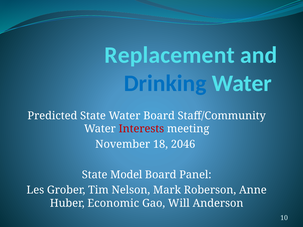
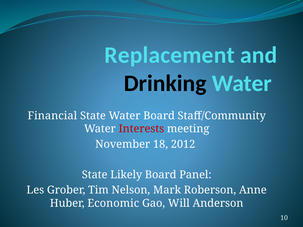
Drinking colour: blue -> black
Predicted: Predicted -> Financial
2046: 2046 -> 2012
Model: Model -> Likely
